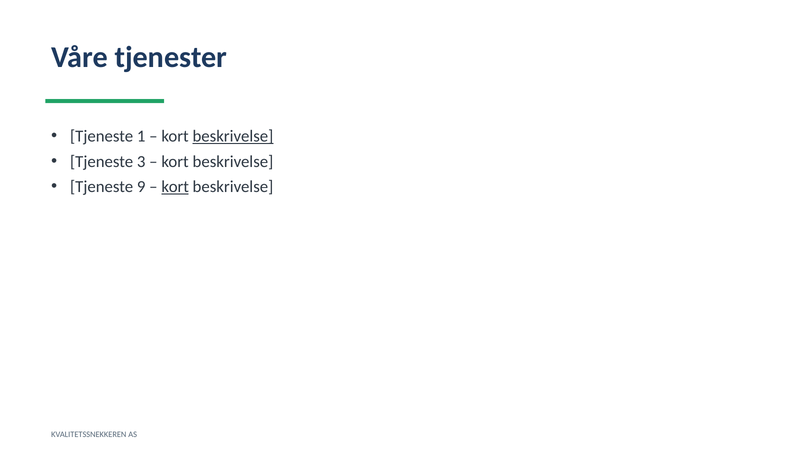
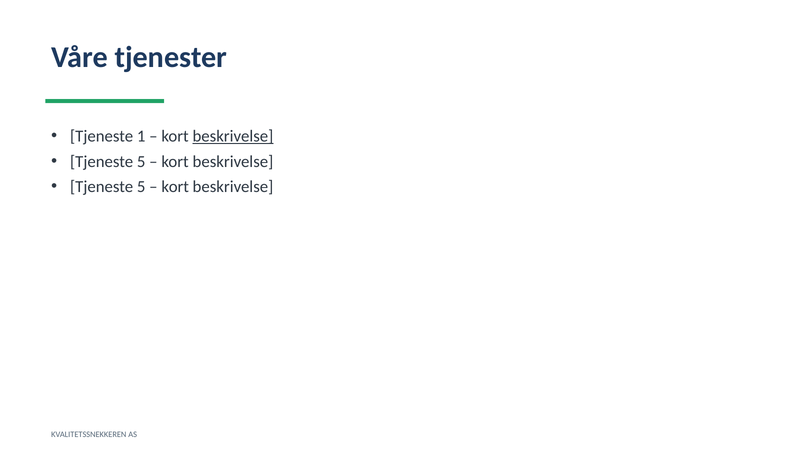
3 at (141, 162): 3 -> 5
9 at (141, 187): 9 -> 5
kort at (175, 187) underline: present -> none
